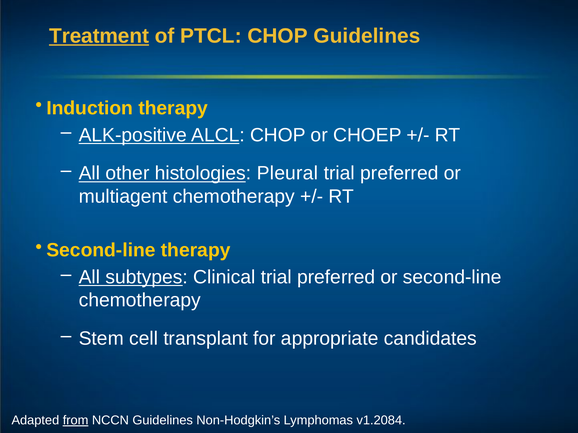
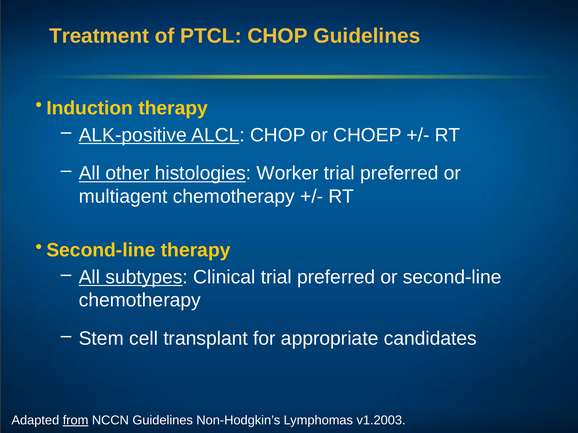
Treatment underline: present -> none
Pleural: Pleural -> Worker
v1.2084: v1.2084 -> v1.2003
